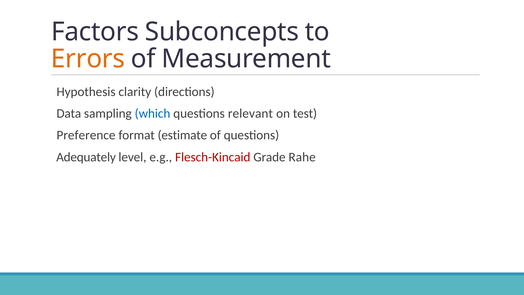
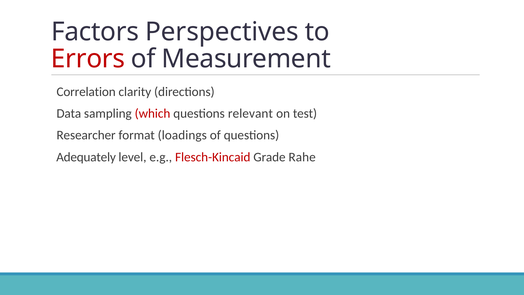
Subconcepts: Subconcepts -> Perspectives
Errors colour: orange -> red
Hypothesis: Hypothesis -> Correlation
which colour: blue -> red
Preference: Preference -> Researcher
estimate: estimate -> loadings
